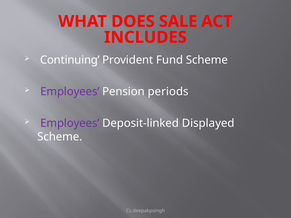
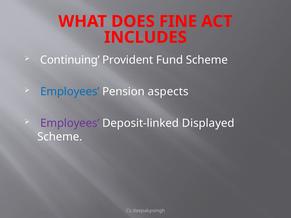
SALE: SALE -> FINE
Employees at (70, 92) colour: purple -> blue
periods: periods -> aspects
